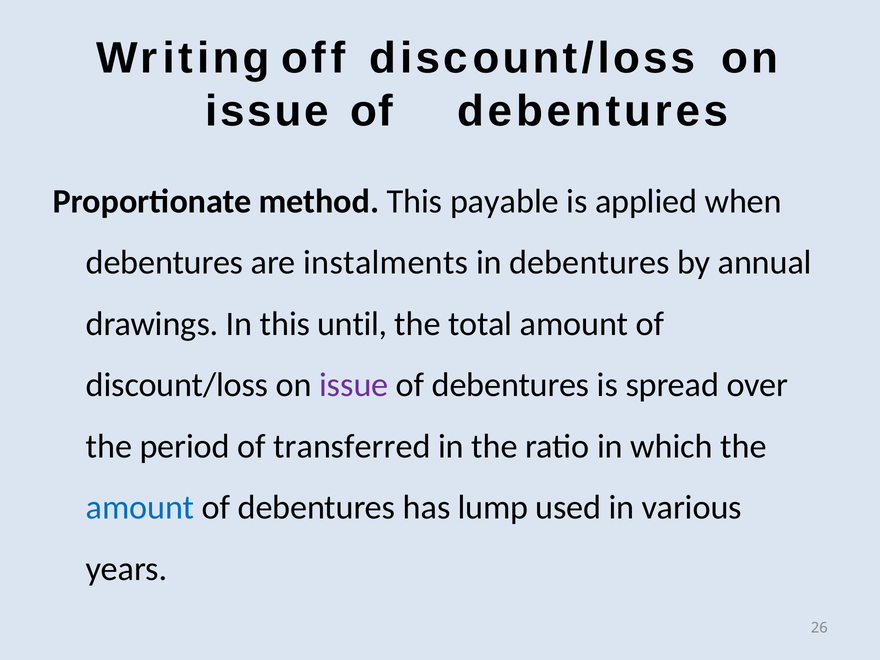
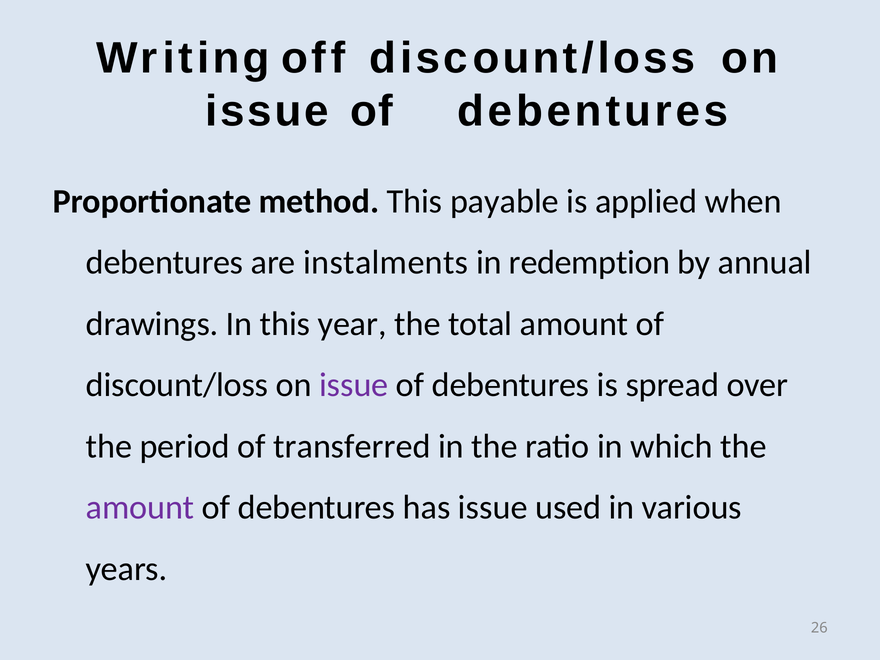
in debentures: debentures -> redemption
until: until -> year
amount at (140, 508) colour: blue -> purple
has lump: lump -> issue
